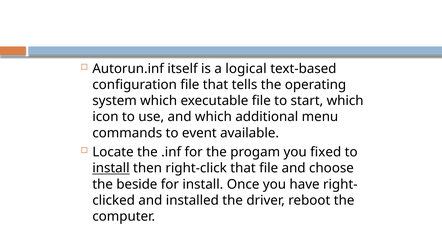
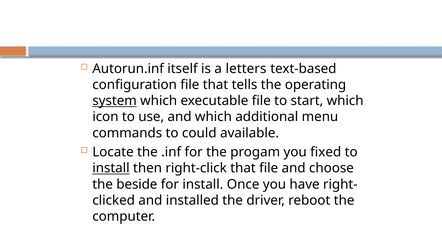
logical: logical -> letters
system underline: none -> present
event: event -> could
